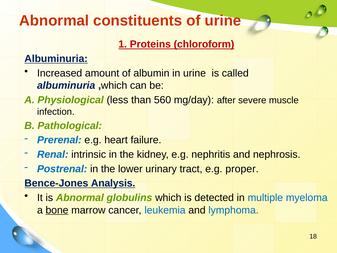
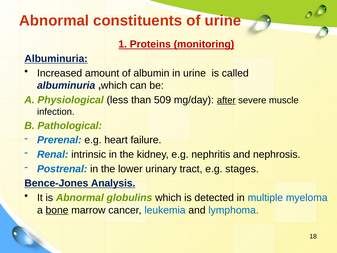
chloroform: chloroform -> monitoring
560: 560 -> 509
after underline: none -> present
proper: proper -> stages
